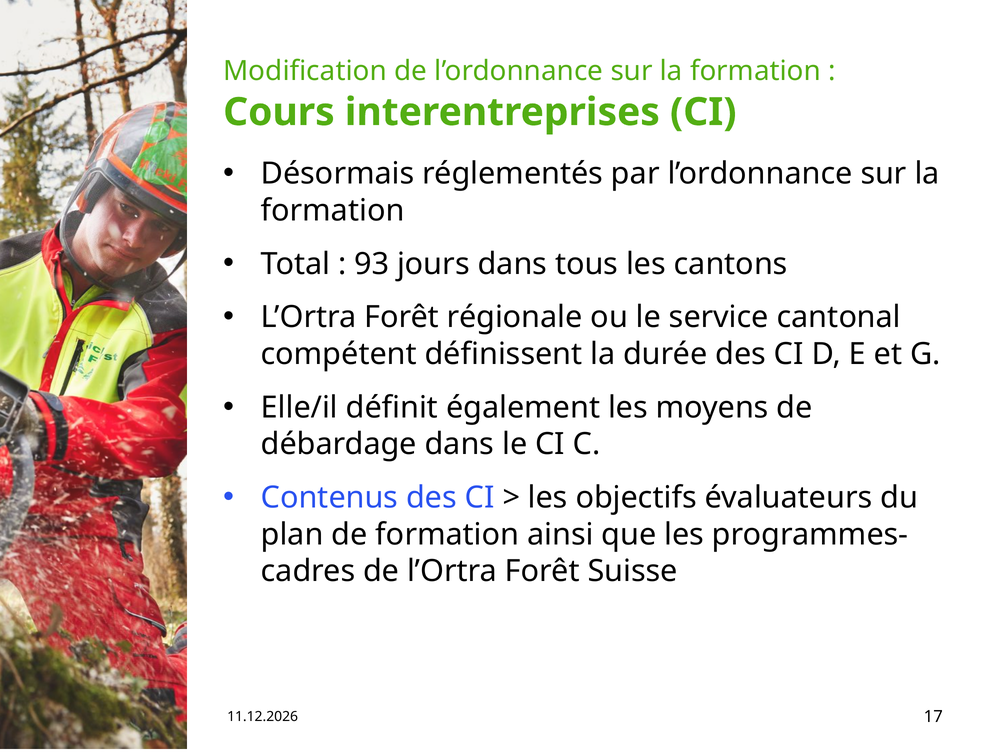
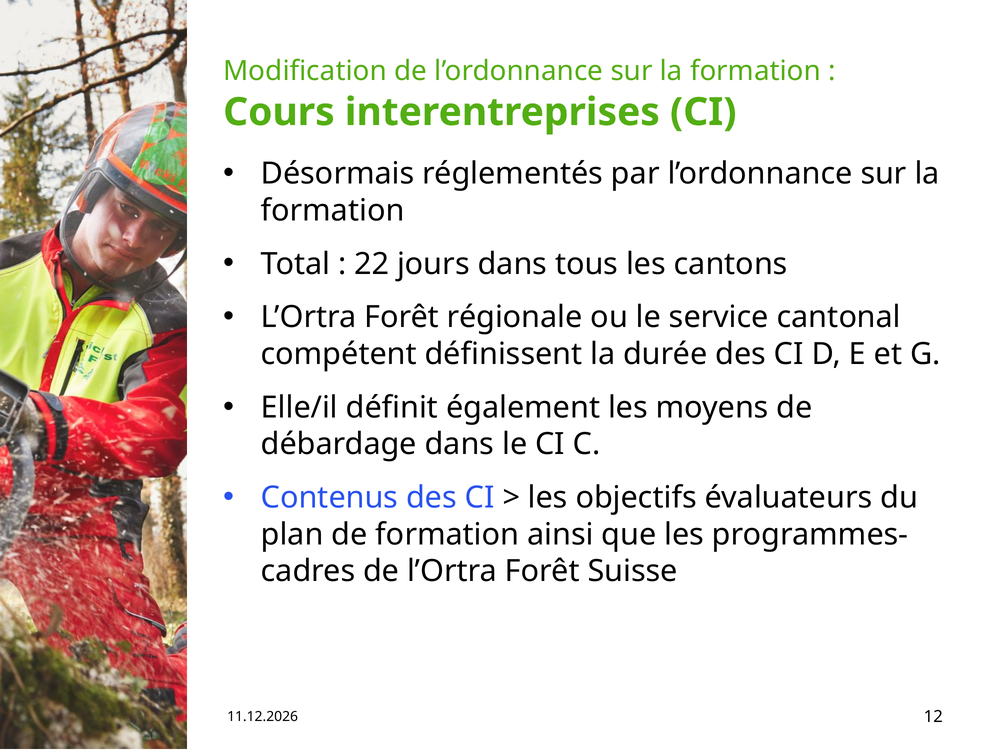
93: 93 -> 22
17: 17 -> 12
